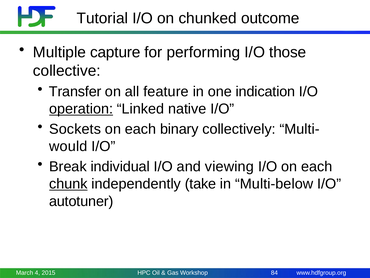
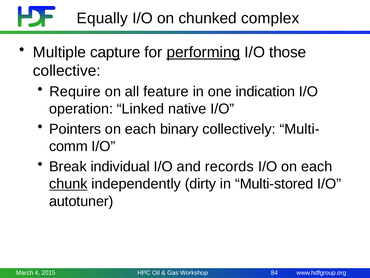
Tutorial: Tutorial -> Equally
outcome: outcome -> complex
performing underline: none -> present
Transfer: Transfer -> Require
operation underline: present -> none
Sockets: Sockets -> Pointers
would: would -> comm
viewing: viewing -> records
take: take -> dirty
Multi-below: Multi-below -> Multi-stored
